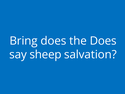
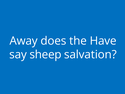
Bring: Bring -> Away
the Does: Does -> Have
